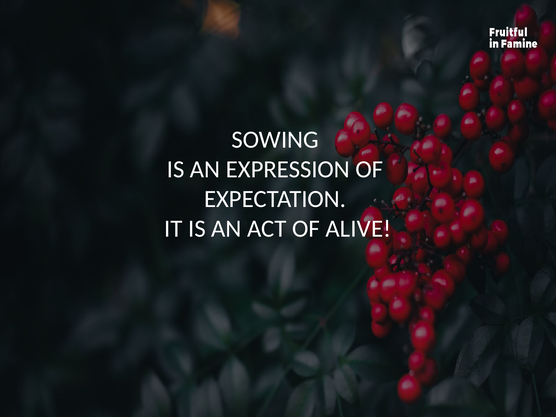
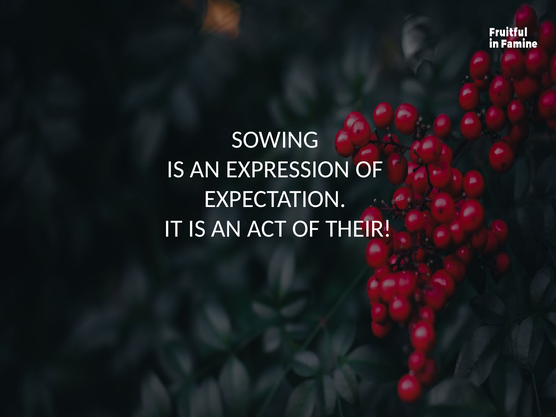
ALIVE: ALIVE -> THEIR
